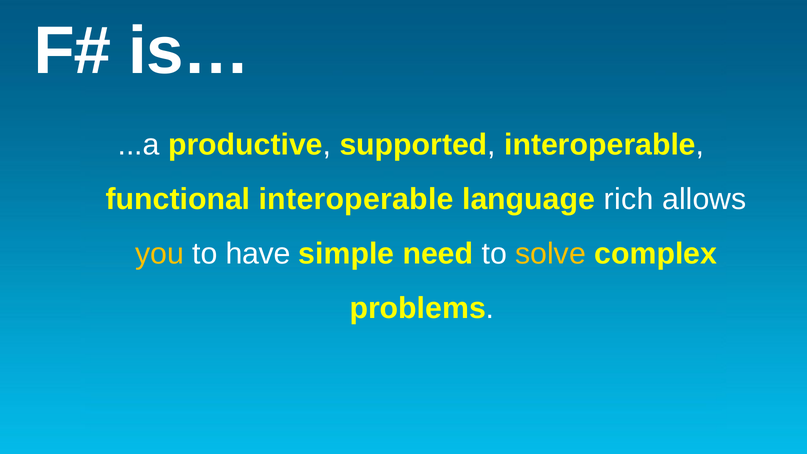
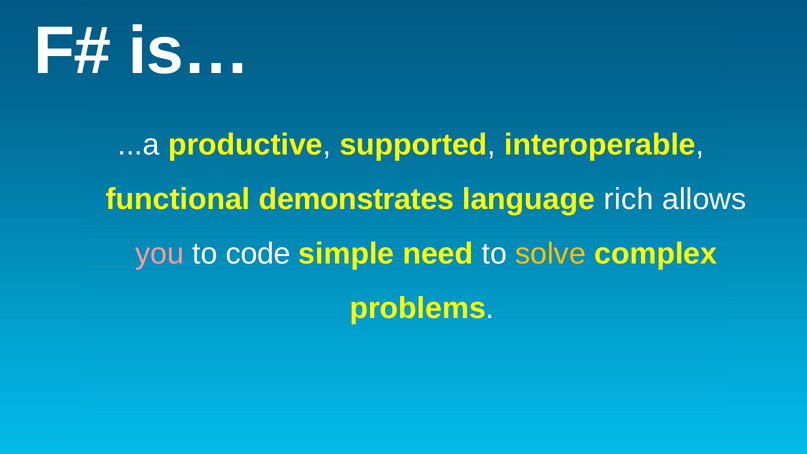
functional interoperable: interoperable -> demonstrates
you colour: yellow -> pink
have: have -> code
